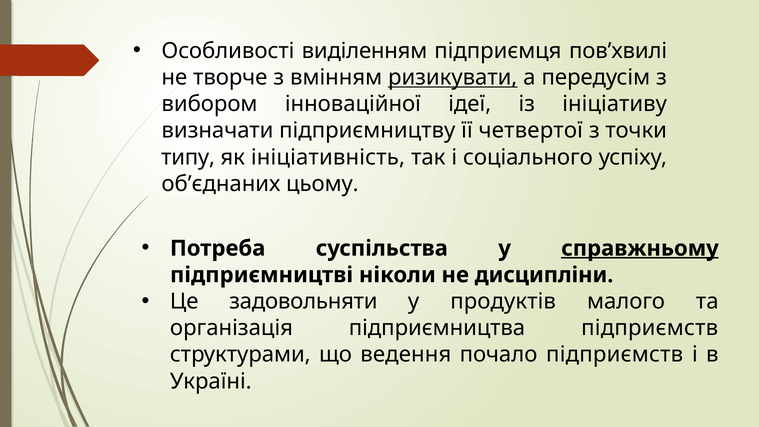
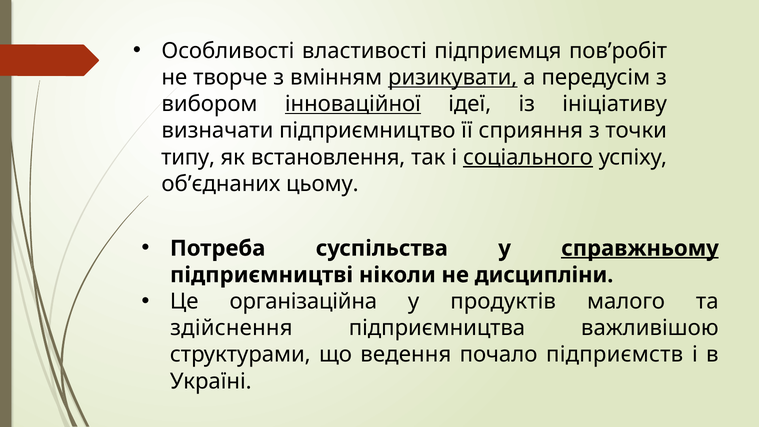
виділенням: виділенням -> властивості
пов’хвилі: пов’хвилі -> пов’робіт
інноваційної underline: none -> present
підприємництву: підприємництву -> підприємництво
четвертої: четвертої -> сприяння
ініціативність: ініціативність -> встановлення
соціального underline: none -> present
задовольняти: задовольняти -> організаційна
організація: організація -> здійснення
підприємництва підприємств: підприємств -> важливішою
